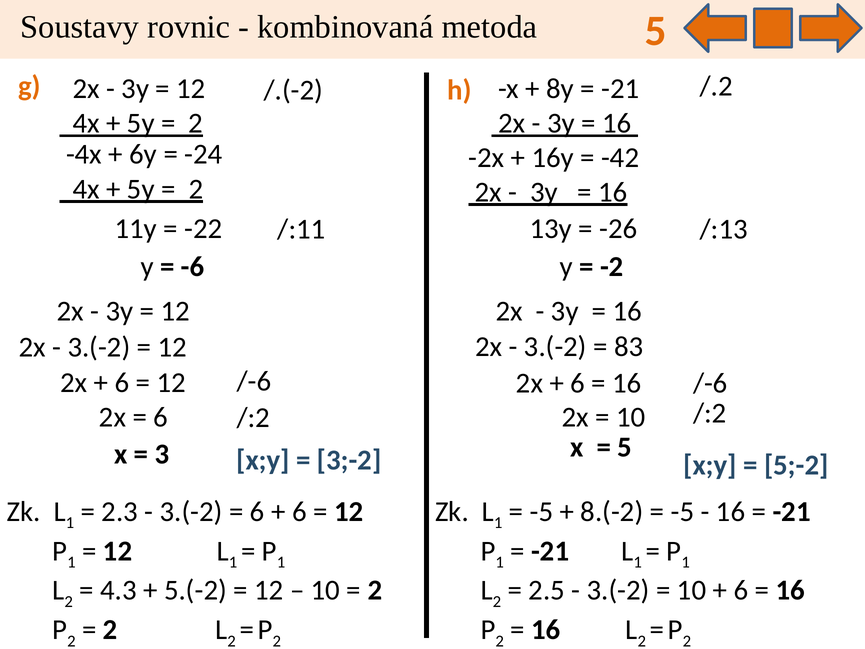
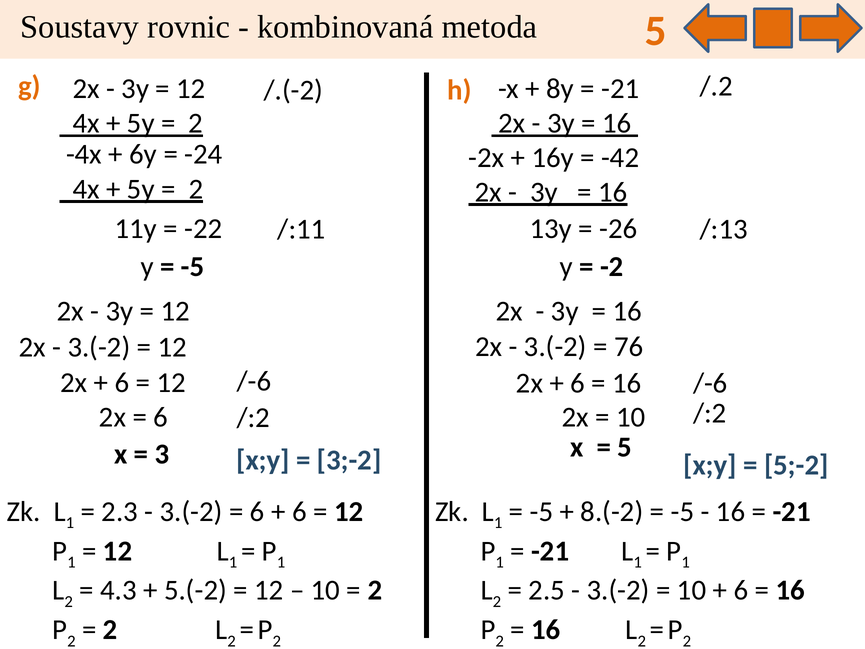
-6 at (193, 266): -6 -> -5
83: 83 -> 76
